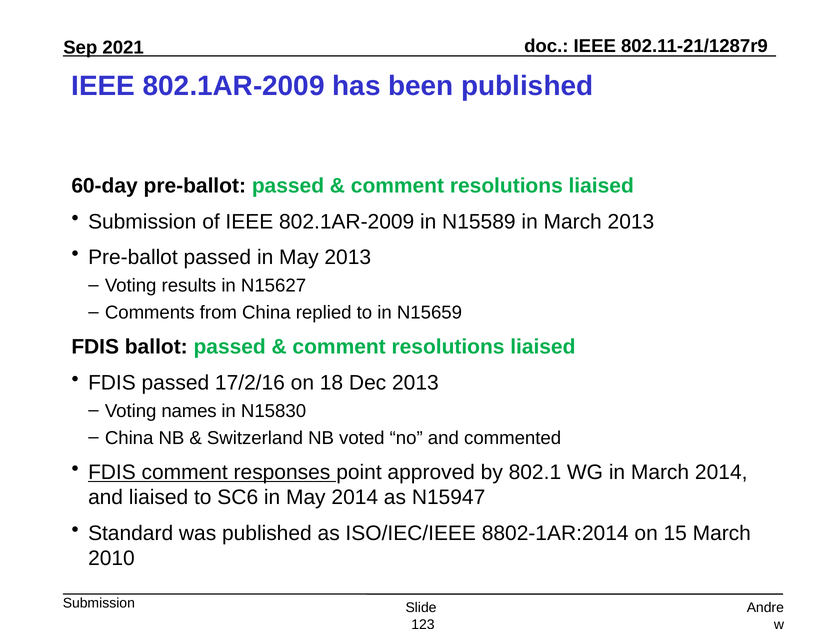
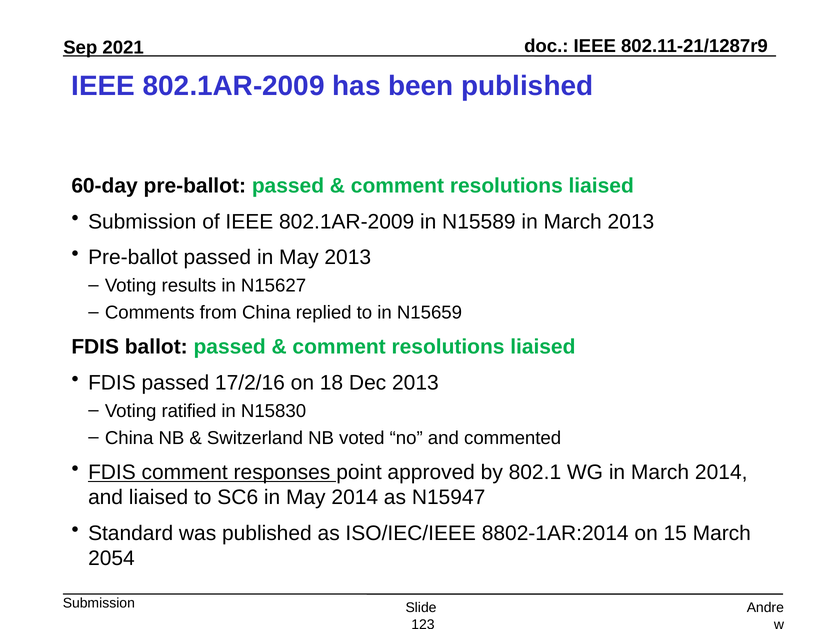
names: names -> ratified
2010: 2010 -> 2054
